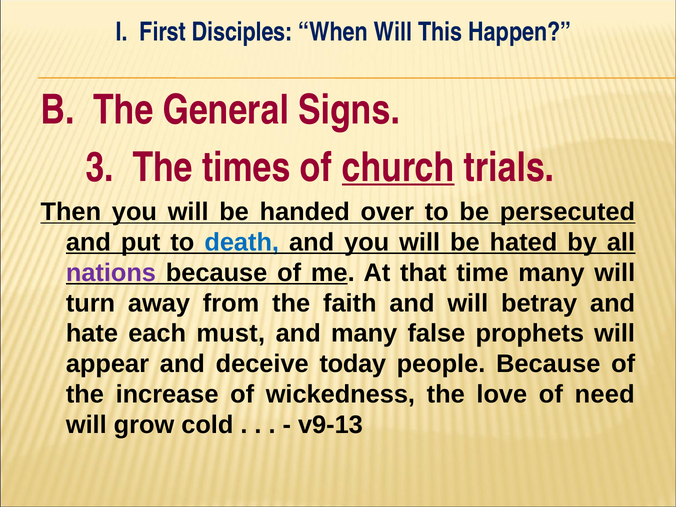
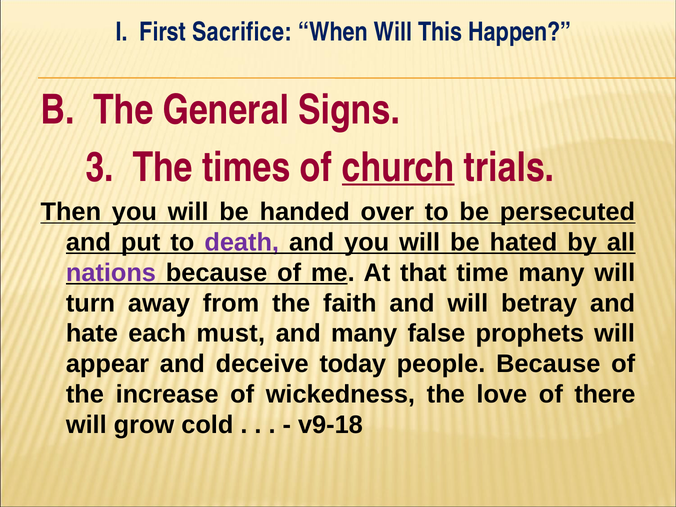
Disciples: Disciples -> Sacrifice
death colour: blue -> purple
need: need -> there
v9-13: v9-13 -> v9-18
